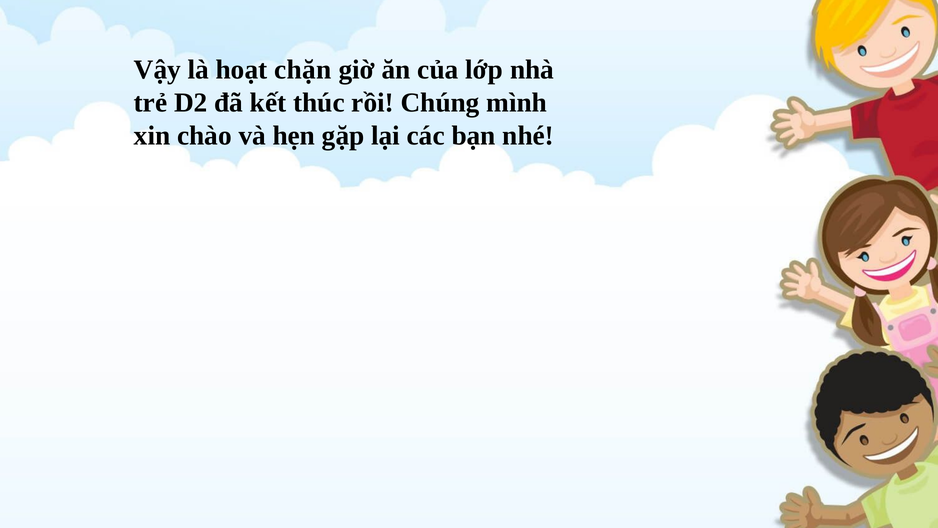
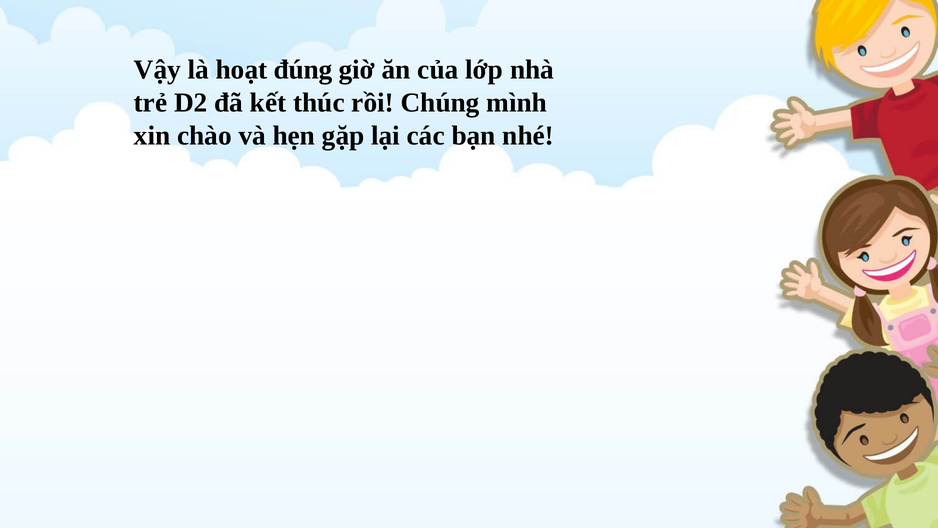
chặn: chặn -> đúng
